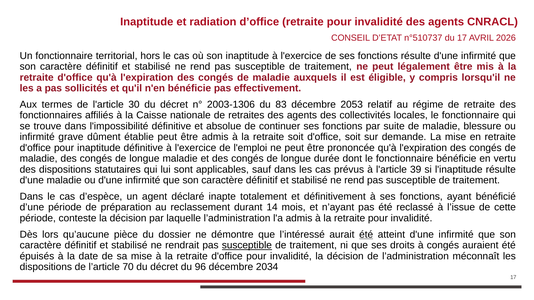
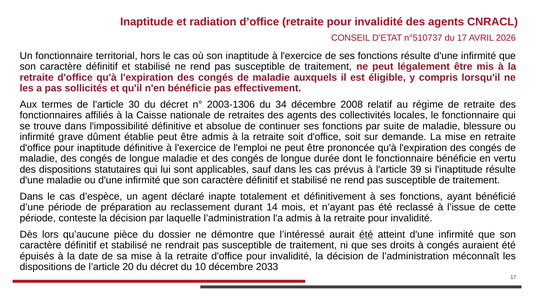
83: 83 -> 34
2053: 2053 -> 2008
susceptible at (247, 246) underline: present -> none
70: 70 -> 20
96: 96 -> 10
2034: 2034 -> 2033
